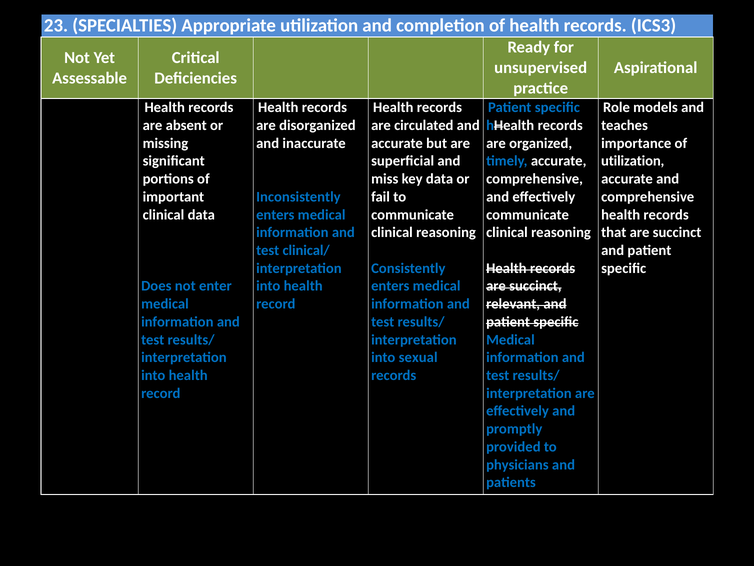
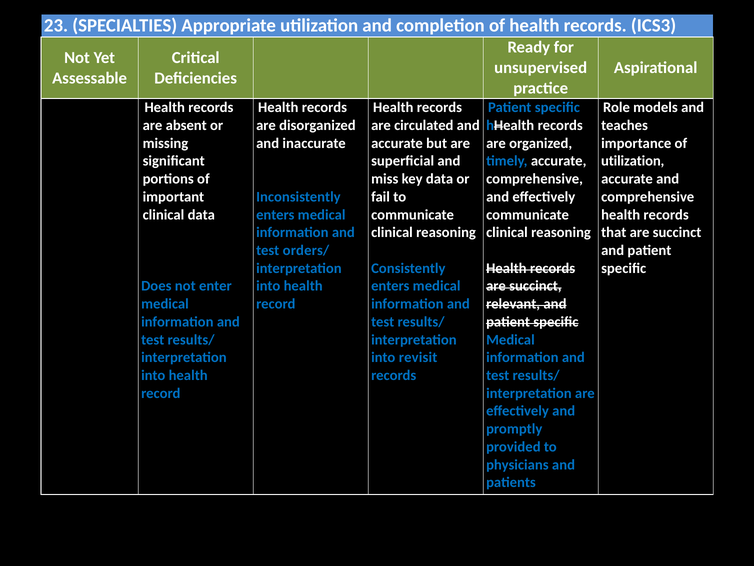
clinical/: clinical/ -> orders/
sexual: sexual -> revisit
